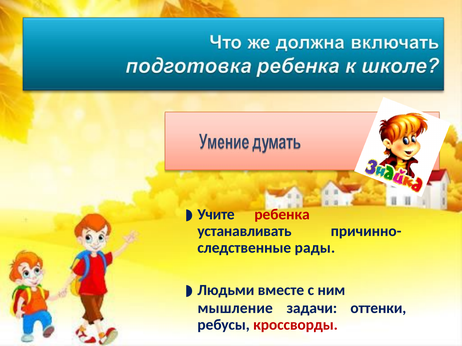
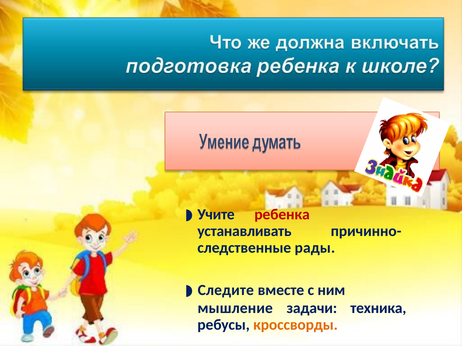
Людьми: Людьми -> Следите
оттенки: оттенки -> техника
кроссворды colour: red -> orange
